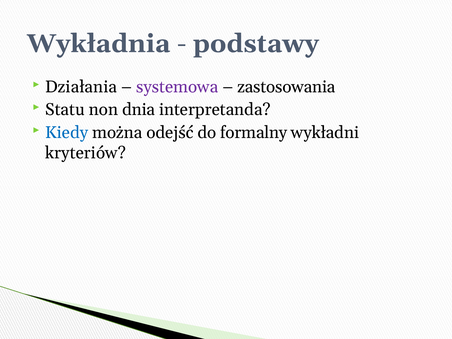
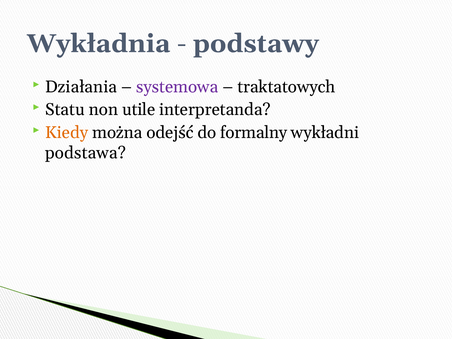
zastosowania: zastosowania -> traktatowych
dnia: dnia -> utile
Kiedy colour: blue -> orange
kryteriów: kryteriów -> podstawa
